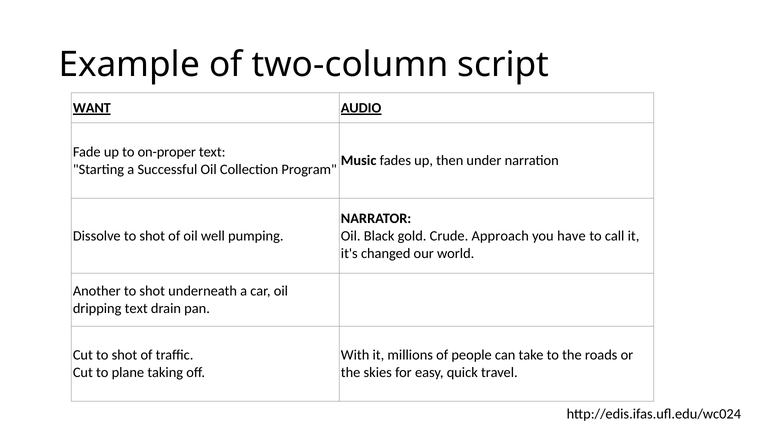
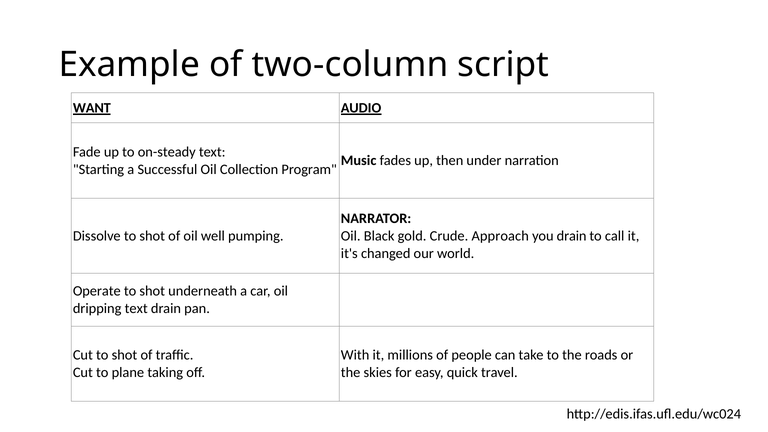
on-proper: on-proper -> on-steady
you have: have -> drain
Another: Another -> Operate
